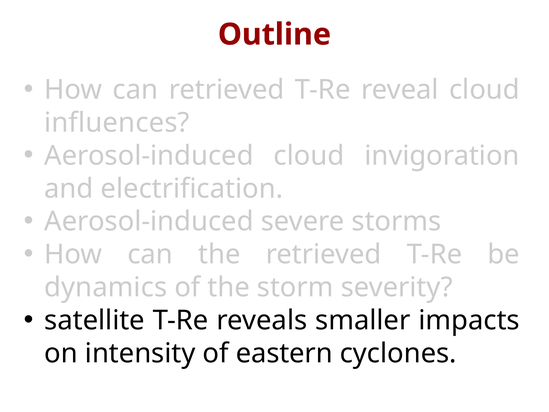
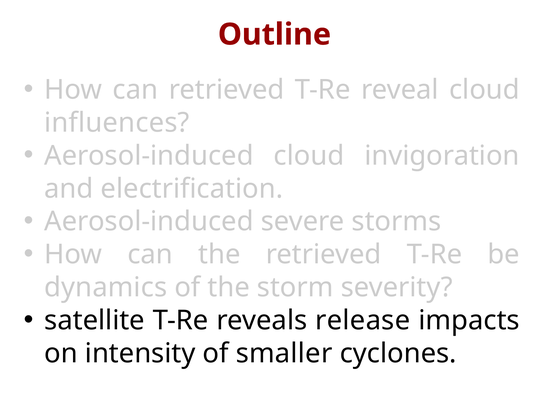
smaller: smaller -> release
eastern: eastern -> smaller
